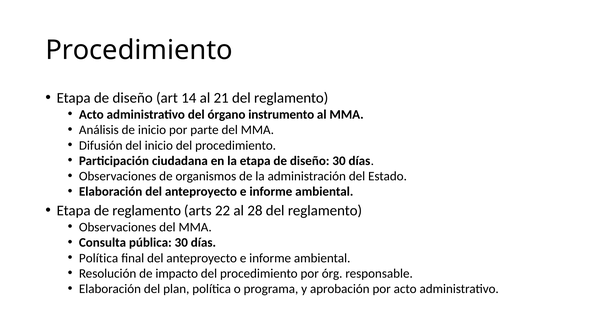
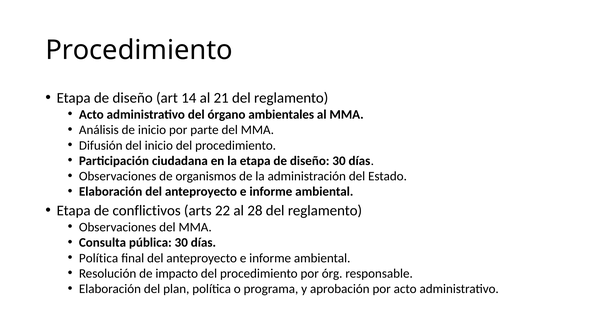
instrumento: instrumento -> ambientales
de reglamento: reglamento -> conflictivos
